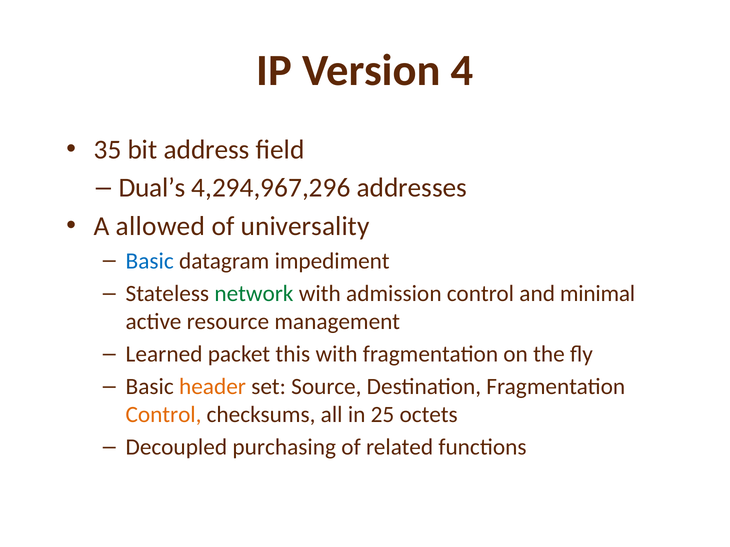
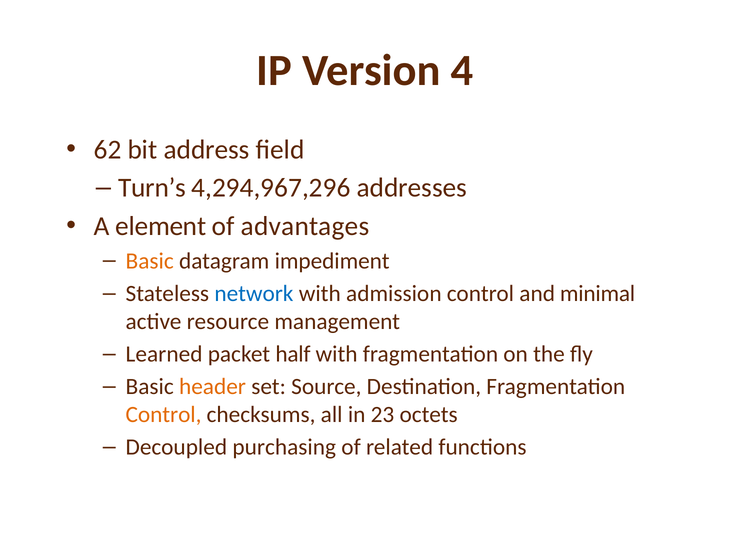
35: 35 -> 62
Dual’s: Dual’s -> Turn’s
allowed: allowed -> element
universality: universality -> advantages
Basic at (150, 261) colour: blue -> orange
network colour: green -> blue
this: this -> half
25: 25 -> 23
